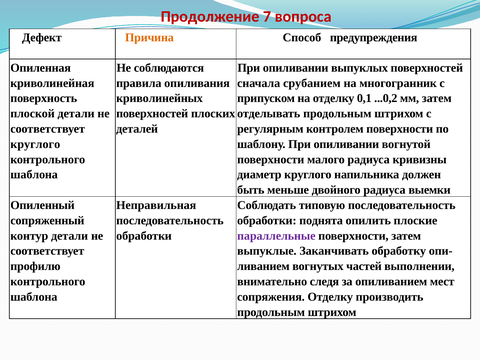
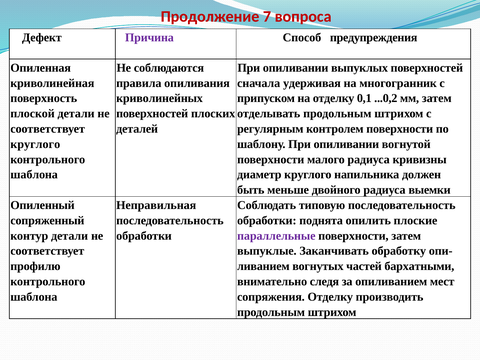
Причина colour: orange -> purple
срубанием: срубанием -> удерживая
выполнении: выполнении -> бархатными
